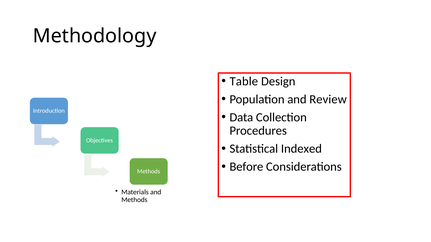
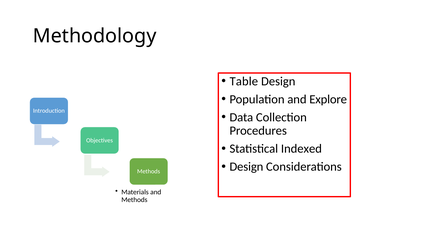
Review: Review -> Explore
Before at (246, 167): Before -> Design
